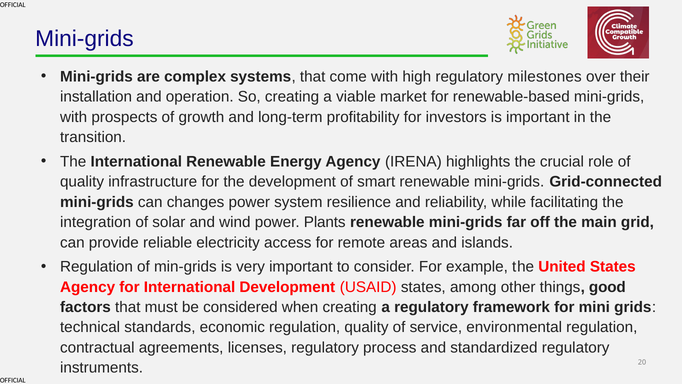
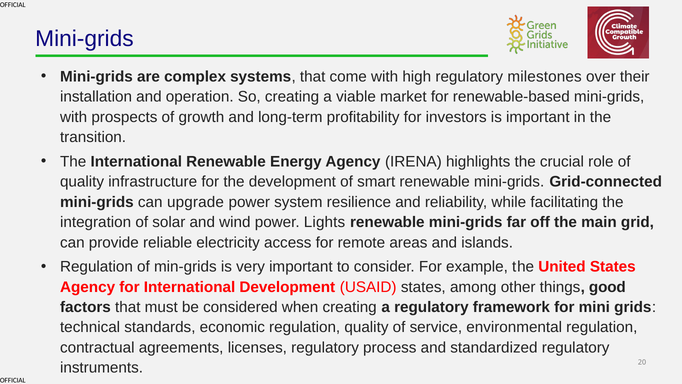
changes: changes -> upgrade
Plants: Plants -> Lights
